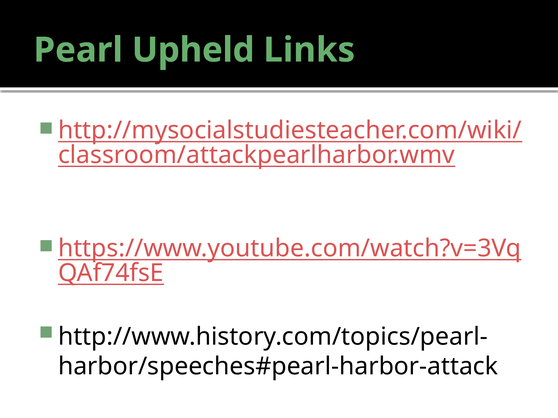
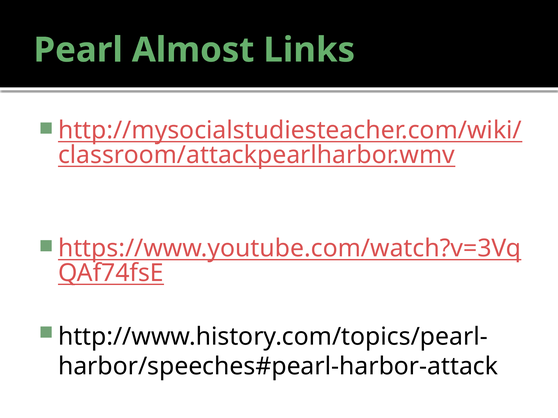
Upheld: Upheld -> Almost
